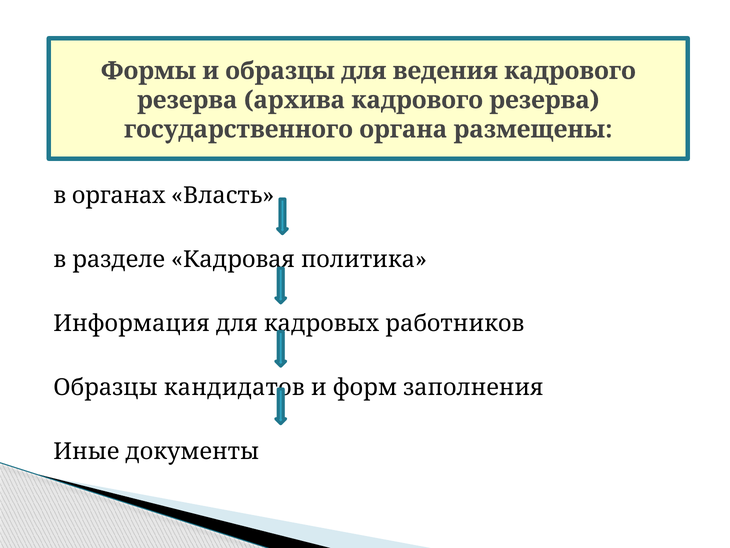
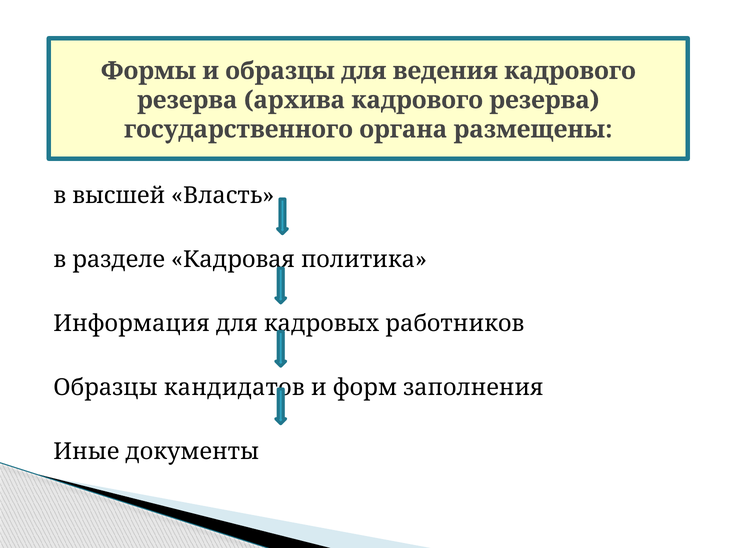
органах: органах -> высшей
